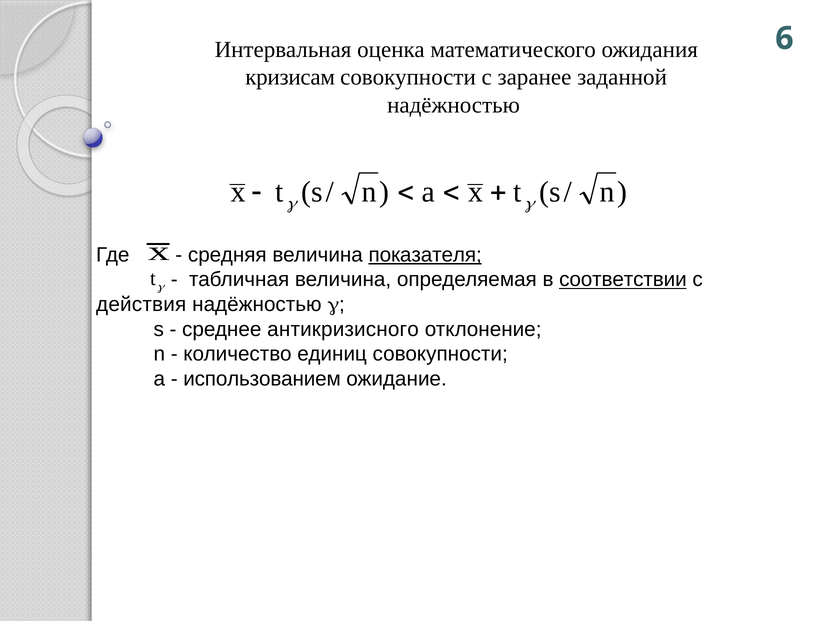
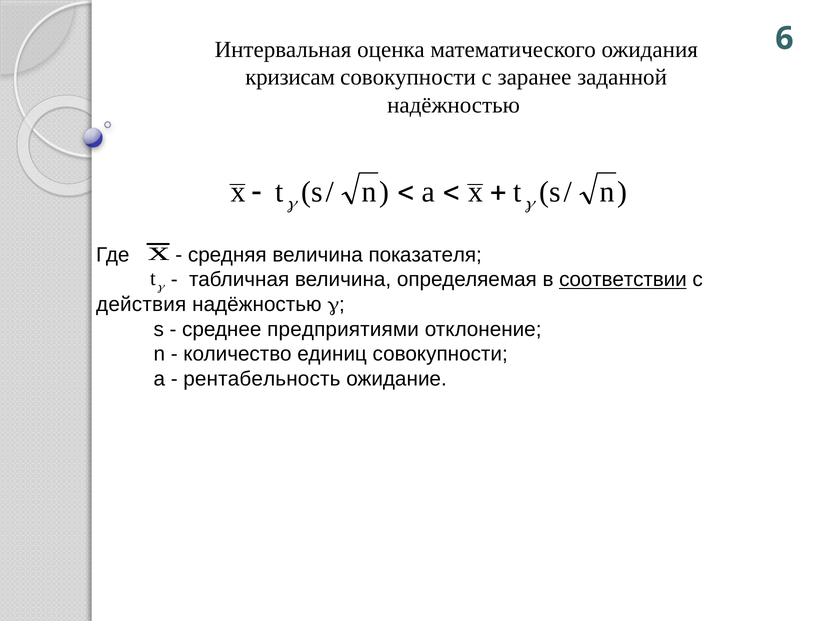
показателя underline: present -> none
антикризисного: антикризисного -> предприятиями
использованием: использованием -> рентабельность
